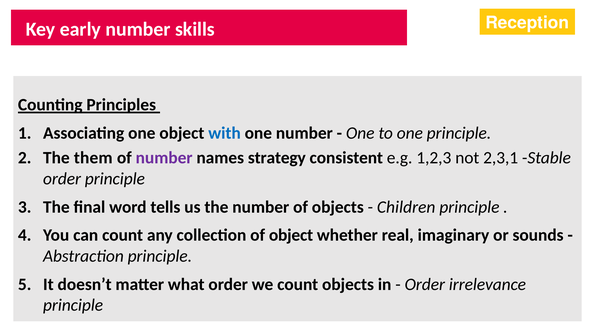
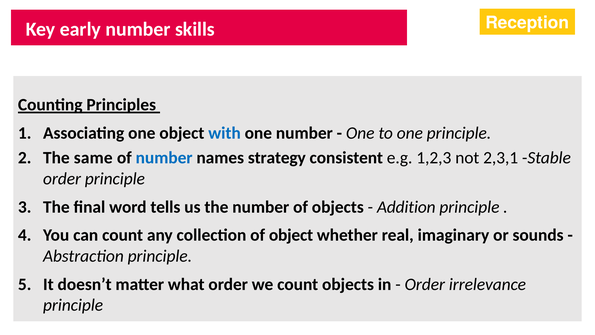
them: them -> same
number at (164, 158) colour: purple -> blue
Children: Children -> Addition
